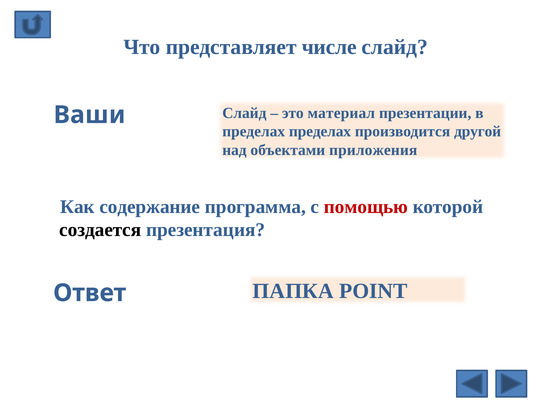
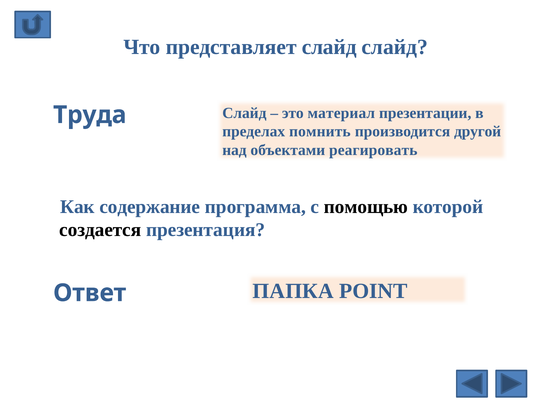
представляет числе: числе -> слайд
Ваши: Ваши -> Труда
пределах пределах: пределах -> помнить
приложения: приложения -> реагировать
помощью colour: red -> black
